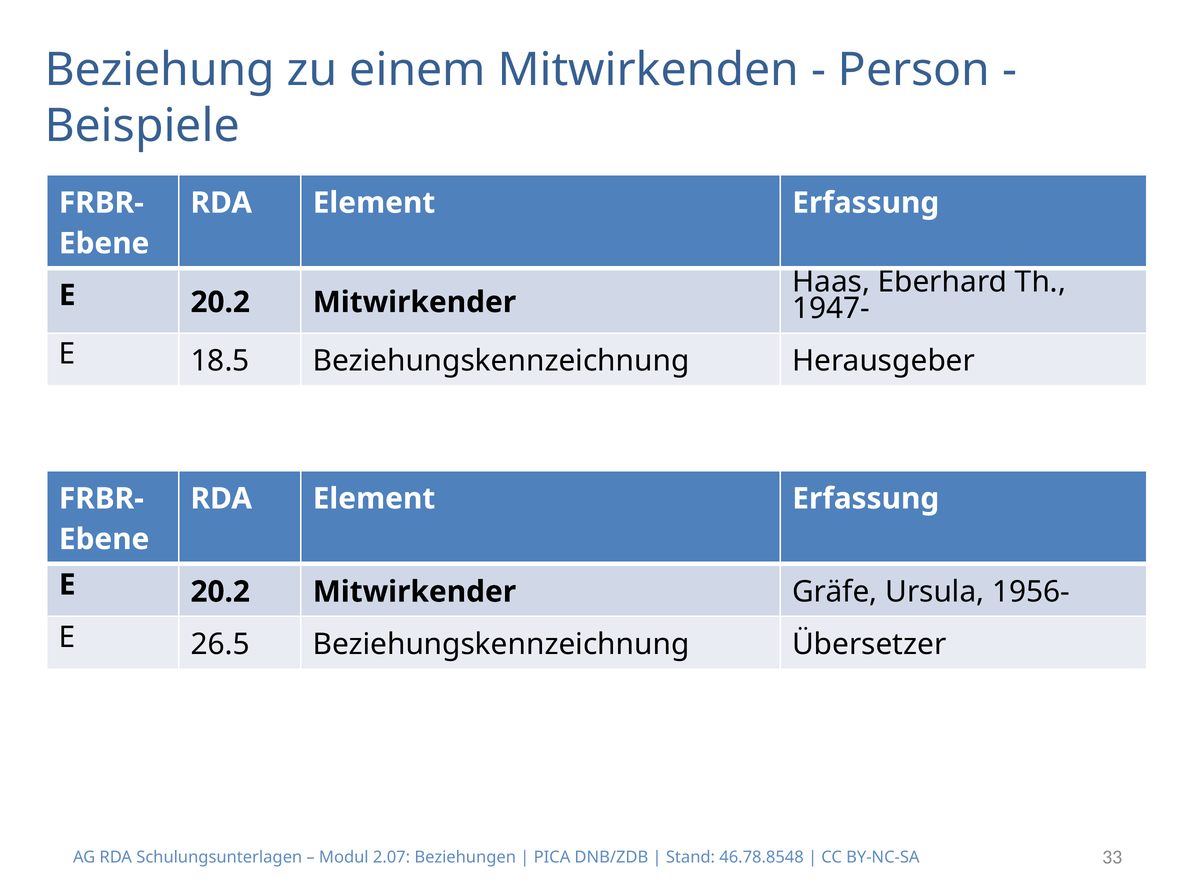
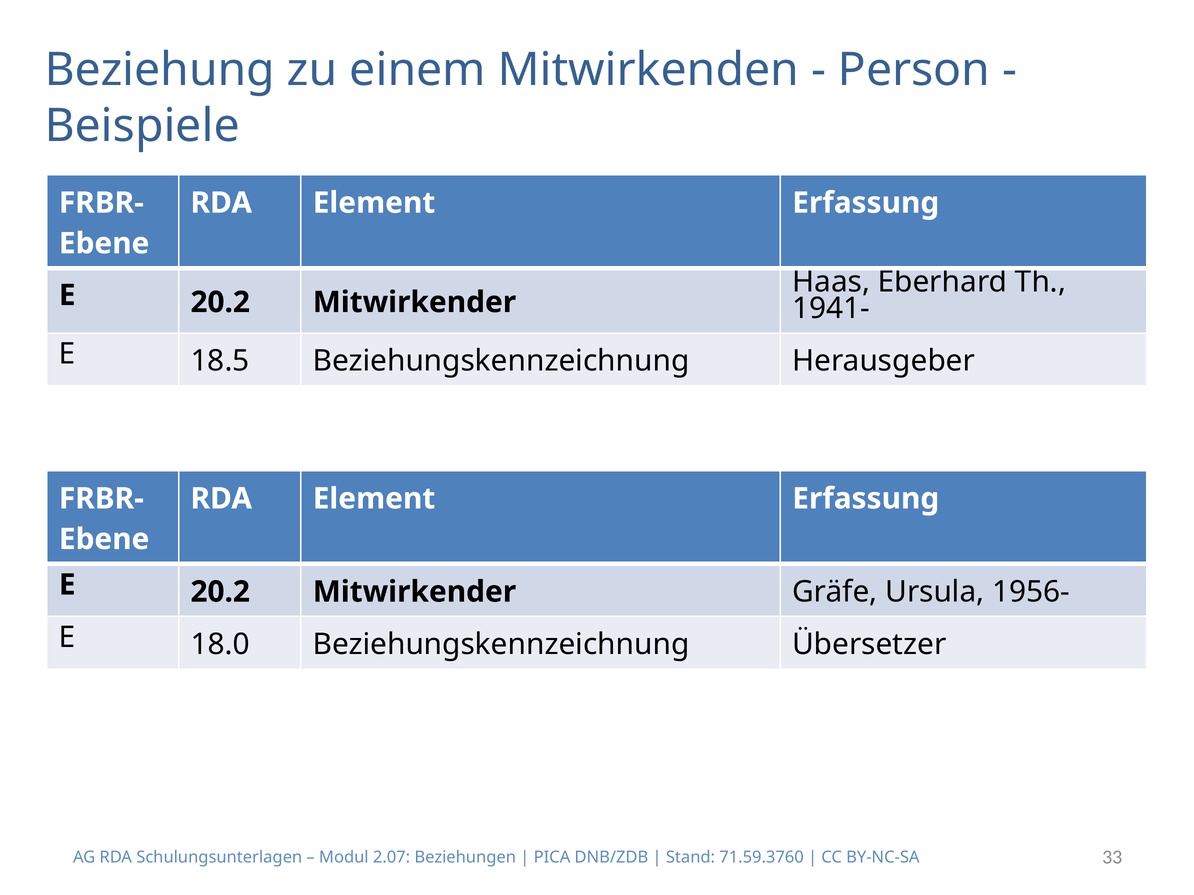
1947-: 1947- -> 1941-
26.5: 26.5 -> 18.0
46.78.8548: 46.78.8548 -> 71.59.3760
